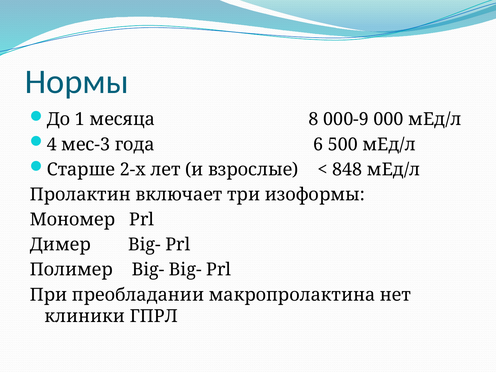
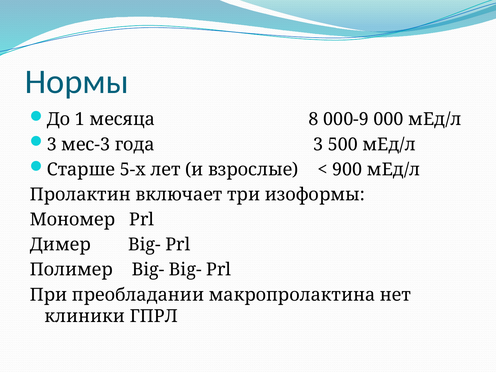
4 at (52, 144): 4 -> 3
года 6: 6 -> 3
2-х: 2-х -> 5-х
848: 848 -> 900
